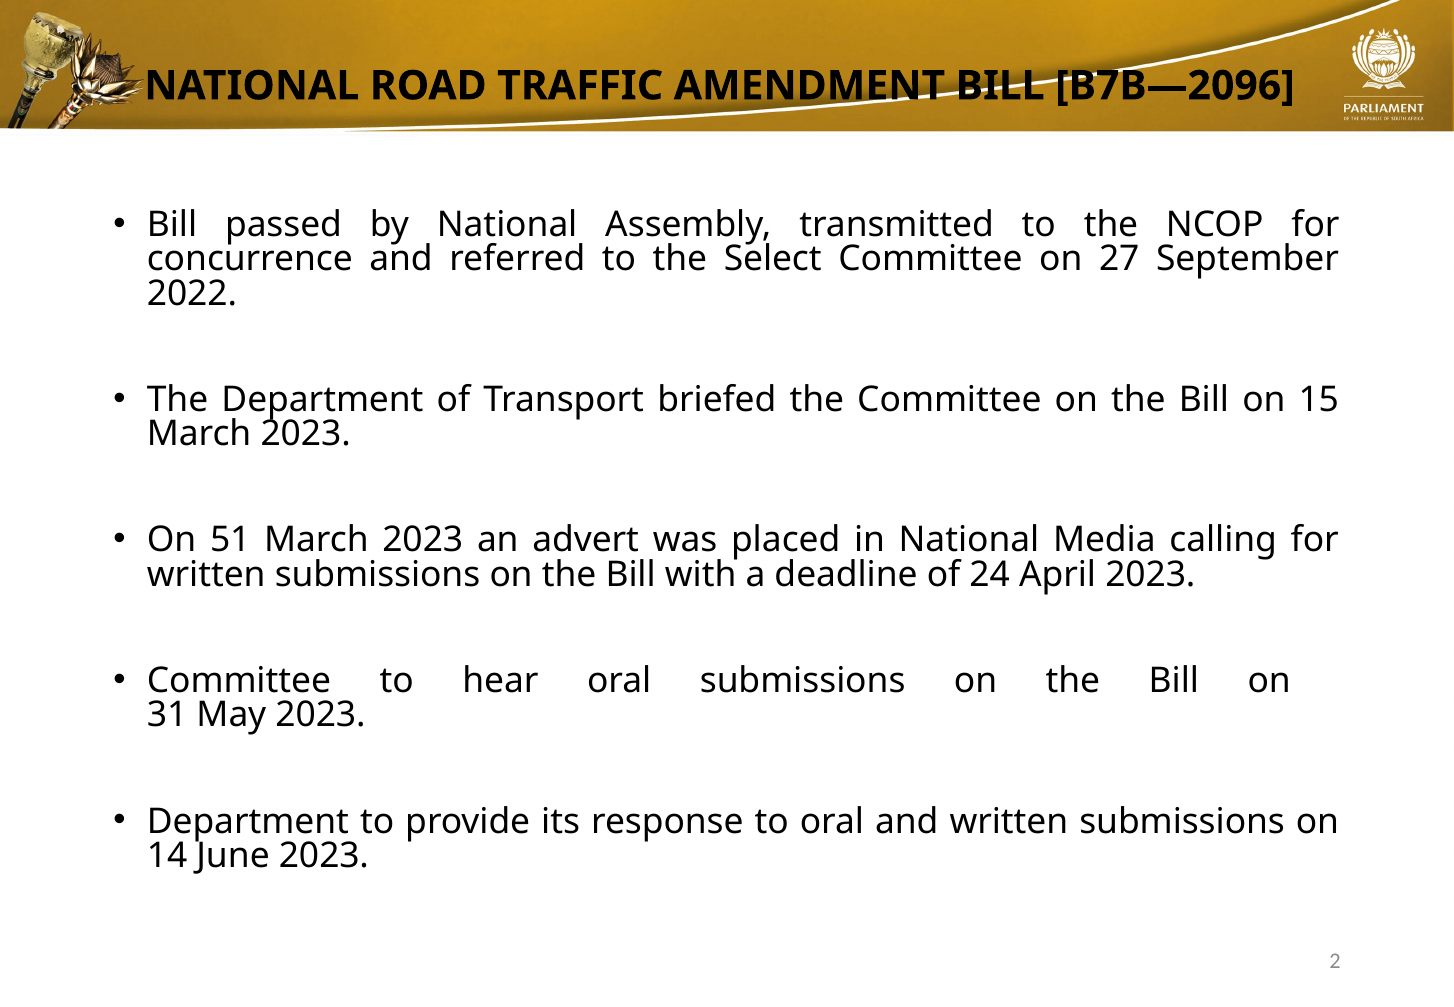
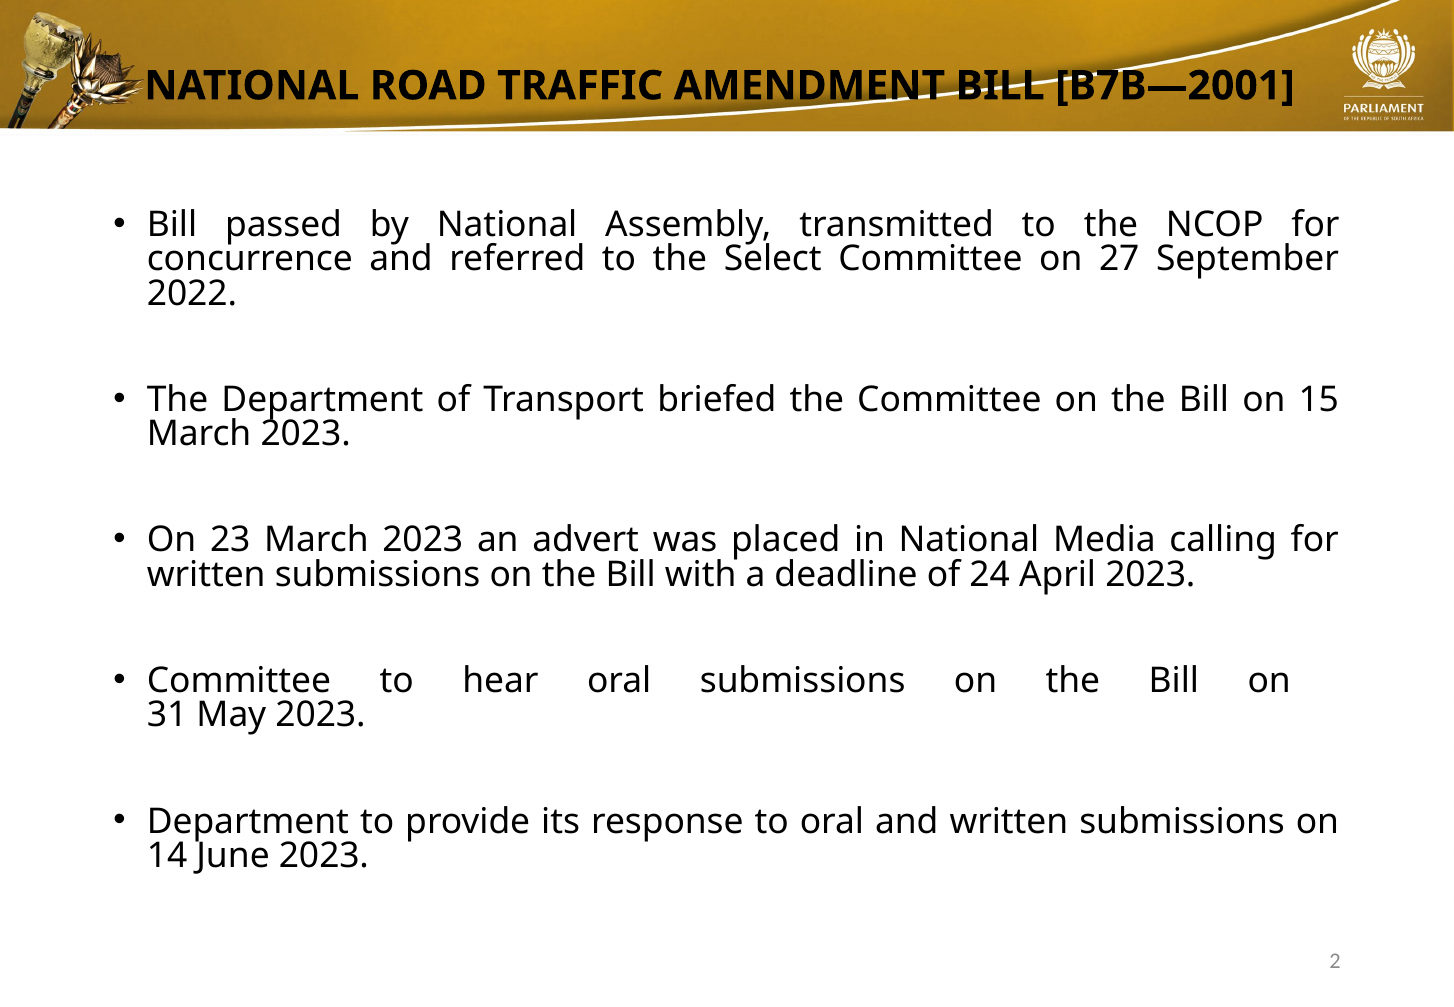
B7B—2096: B7B—2096 -> B7B—2001
51: 51 -> 23
